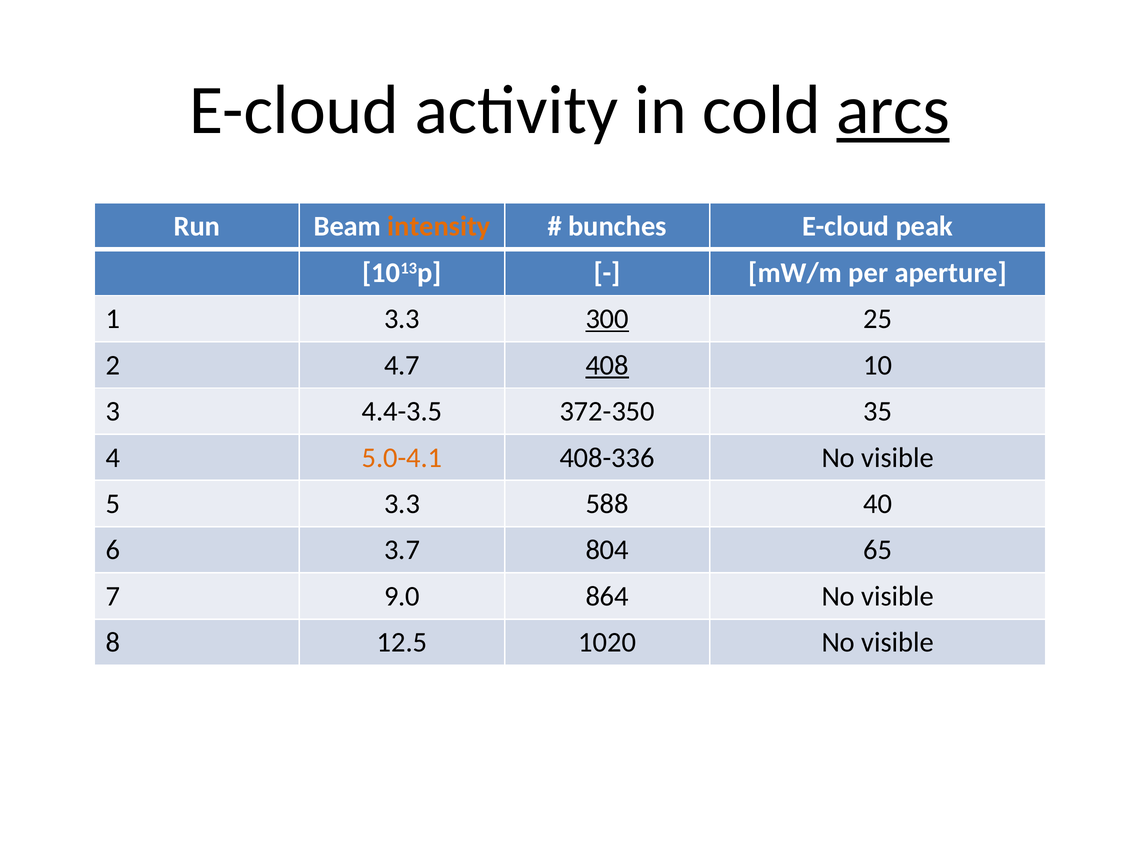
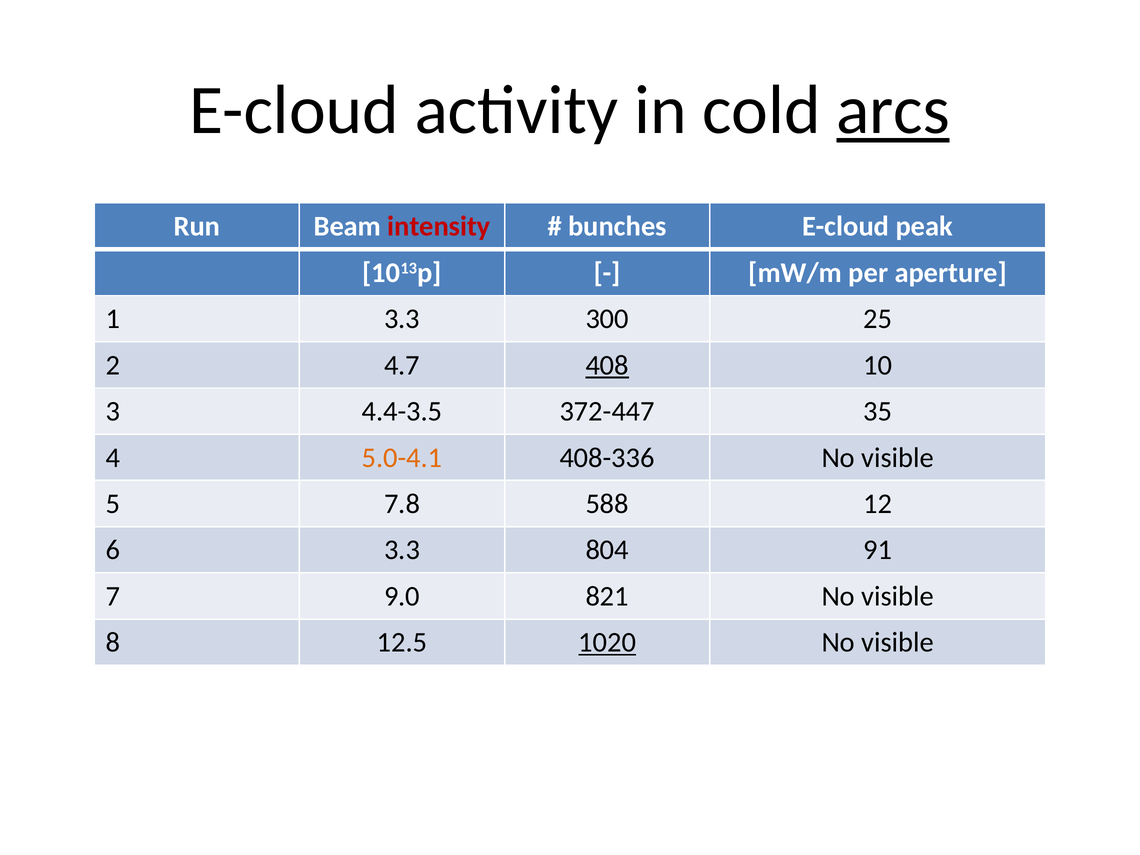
intensity colour: orange -> red
300 underline: present -> none
372-350: 372-350 -> 372-447
5 3.3: 3.3 -> 7.8
40: 40 -> 12
6 3.7: 3.7 -> 3.3
65: 65 -> 91
864: 864 -> 821
1020 underline: none -> present
